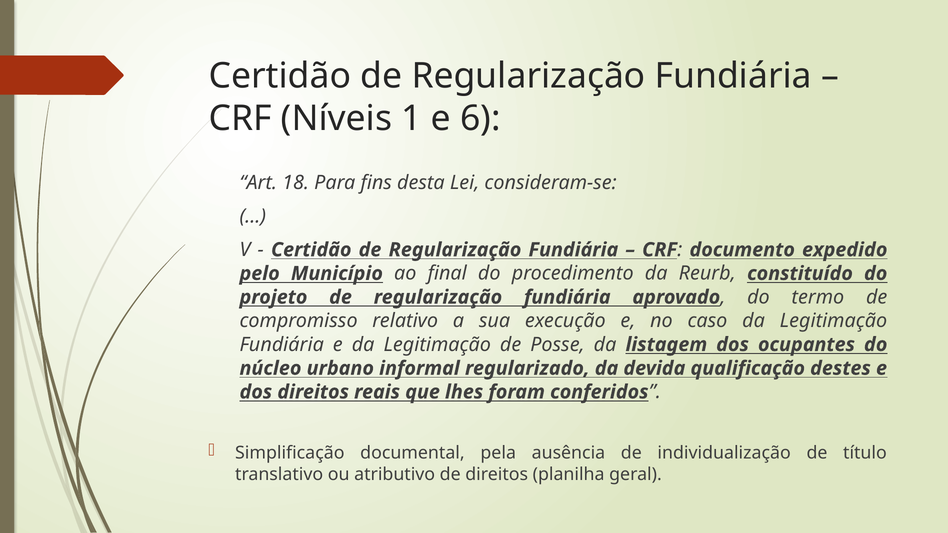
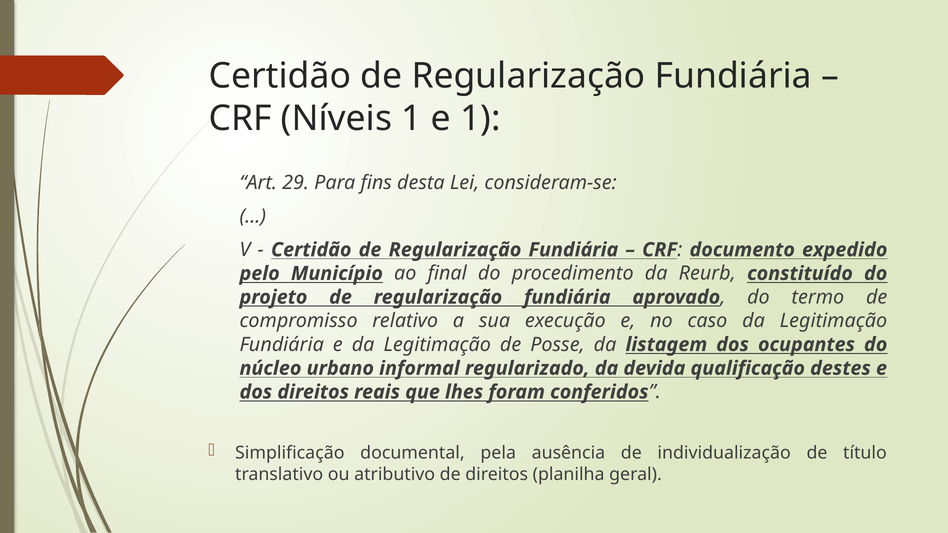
e 6: 6 -> 1
18: 18 -> 29
